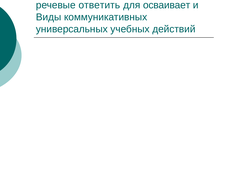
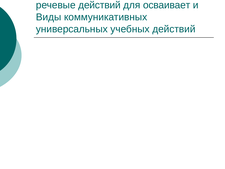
речевые ответить: ответить -> действий
